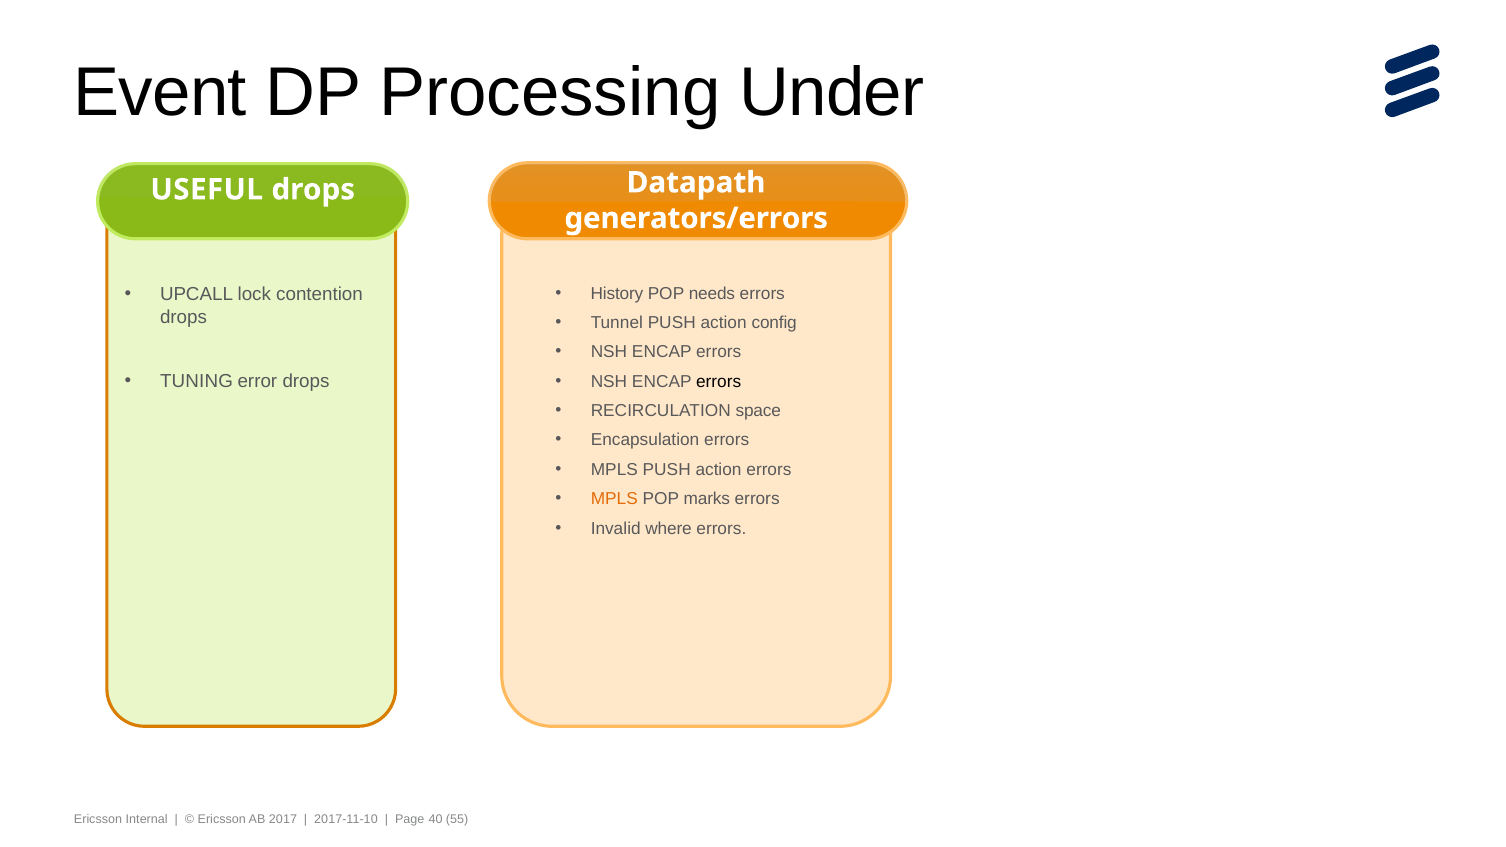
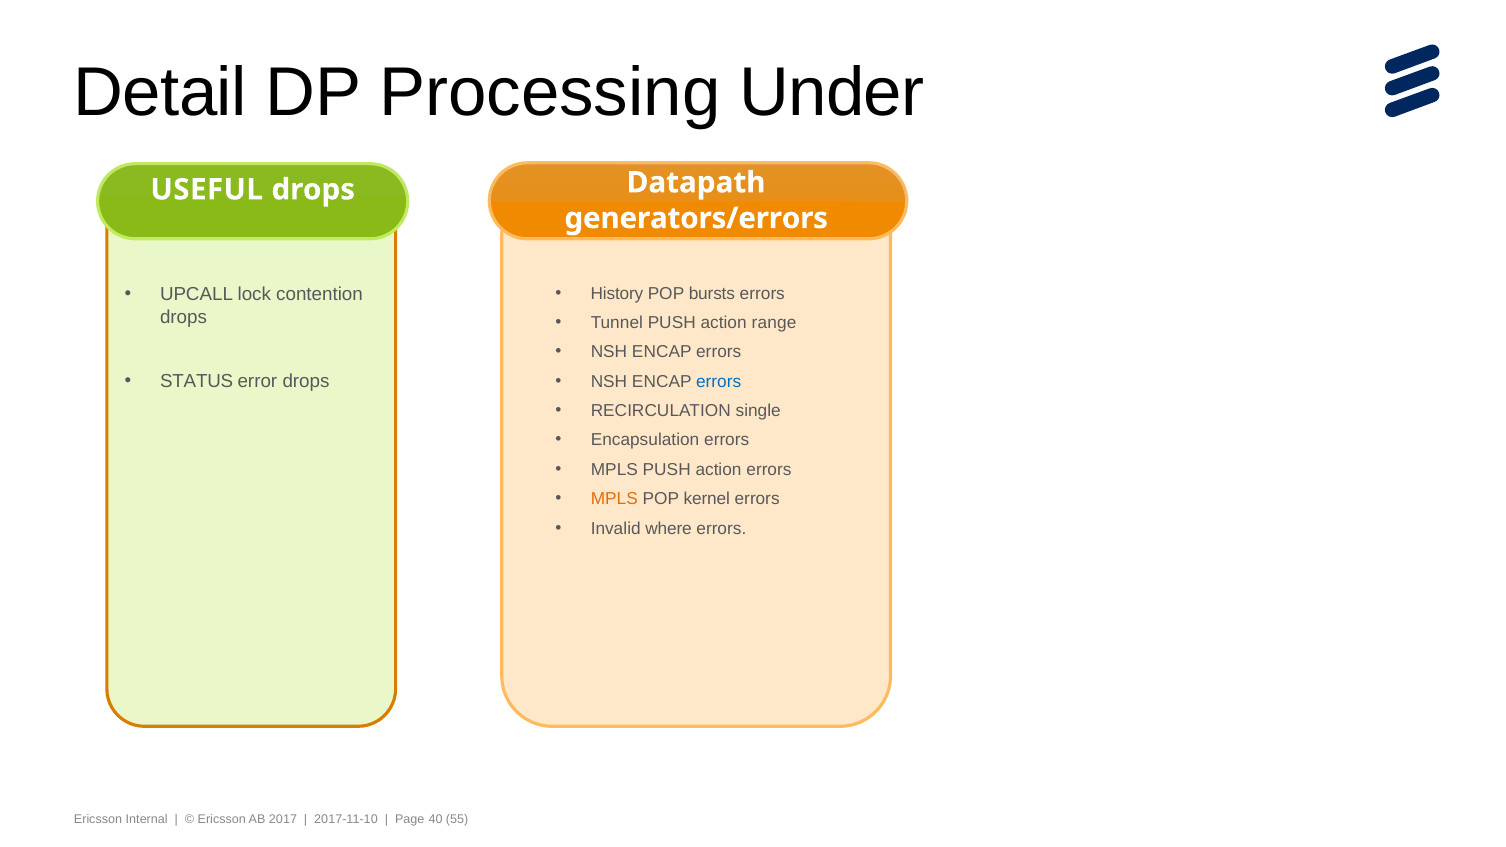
Event: Event -> Detail
needs: needs -> bursts
config: config -> range
TUNING: TUNING -> STATUS
errors at (719, 382) colour: black -> blue
space: space -> single
marks: marks -> kernel
